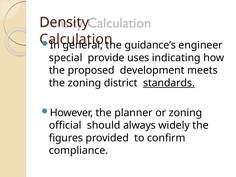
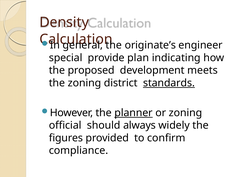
guidance’s: guidance’s -> originate’s
uses: uses -> plan
planner underline: none -> present
